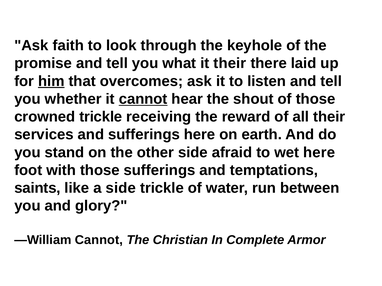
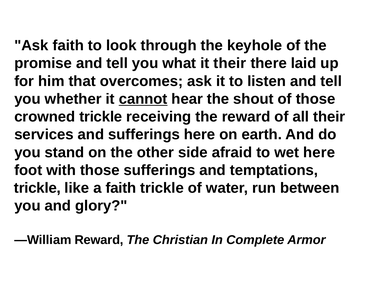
him underline: present -> none
saints at (37, 188): saints -> trickle
a side: side -> faith
—William Cannot: Cannot -> Reward
